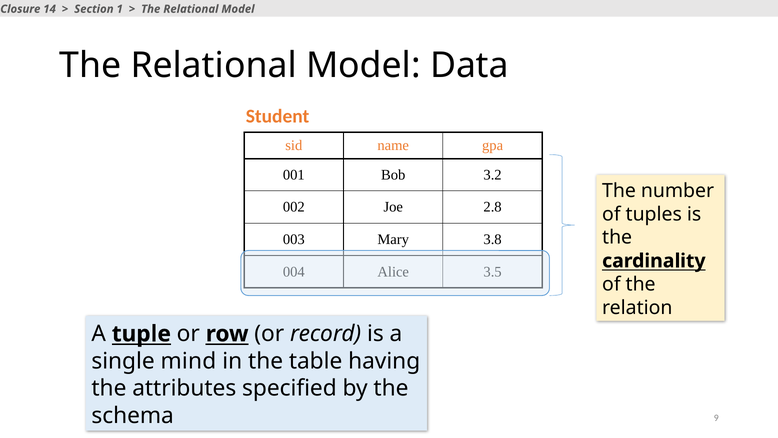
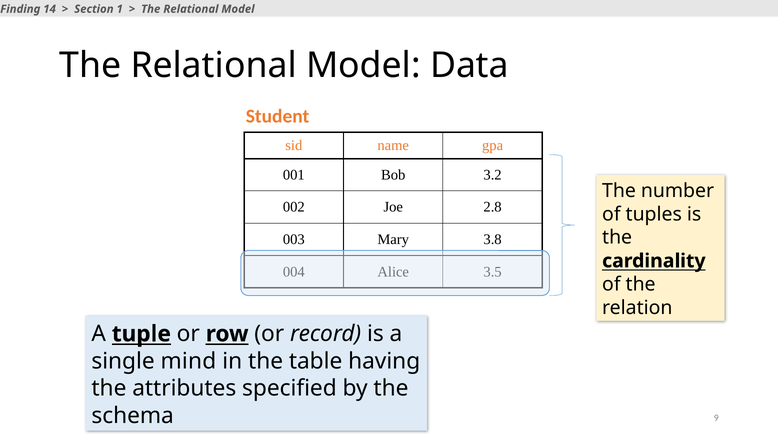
Closure: Closure -> Finding
